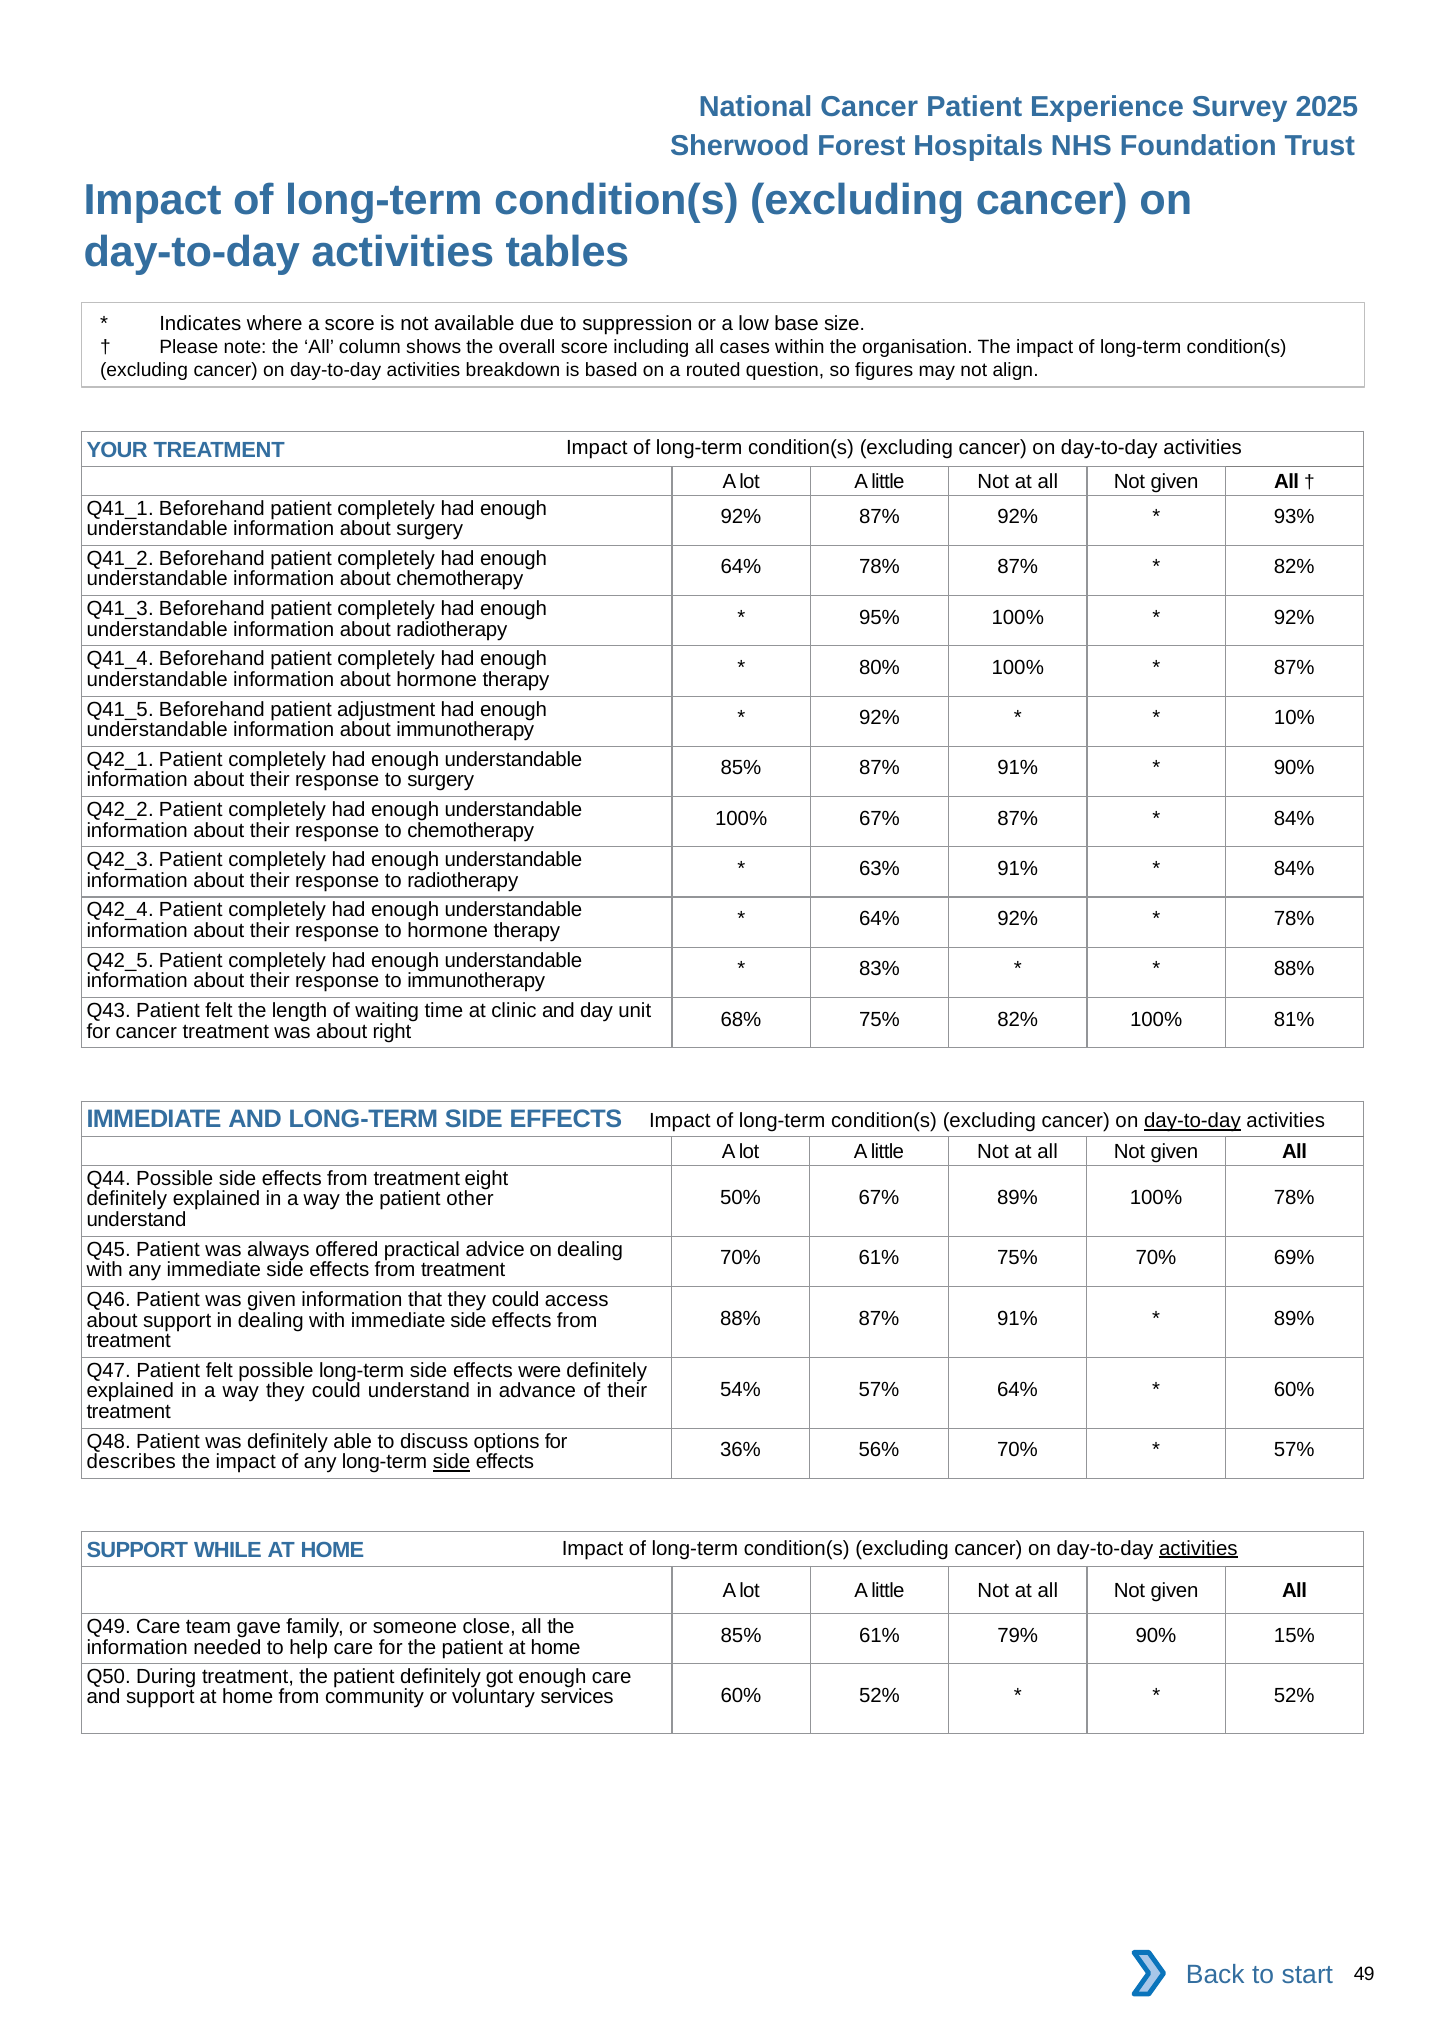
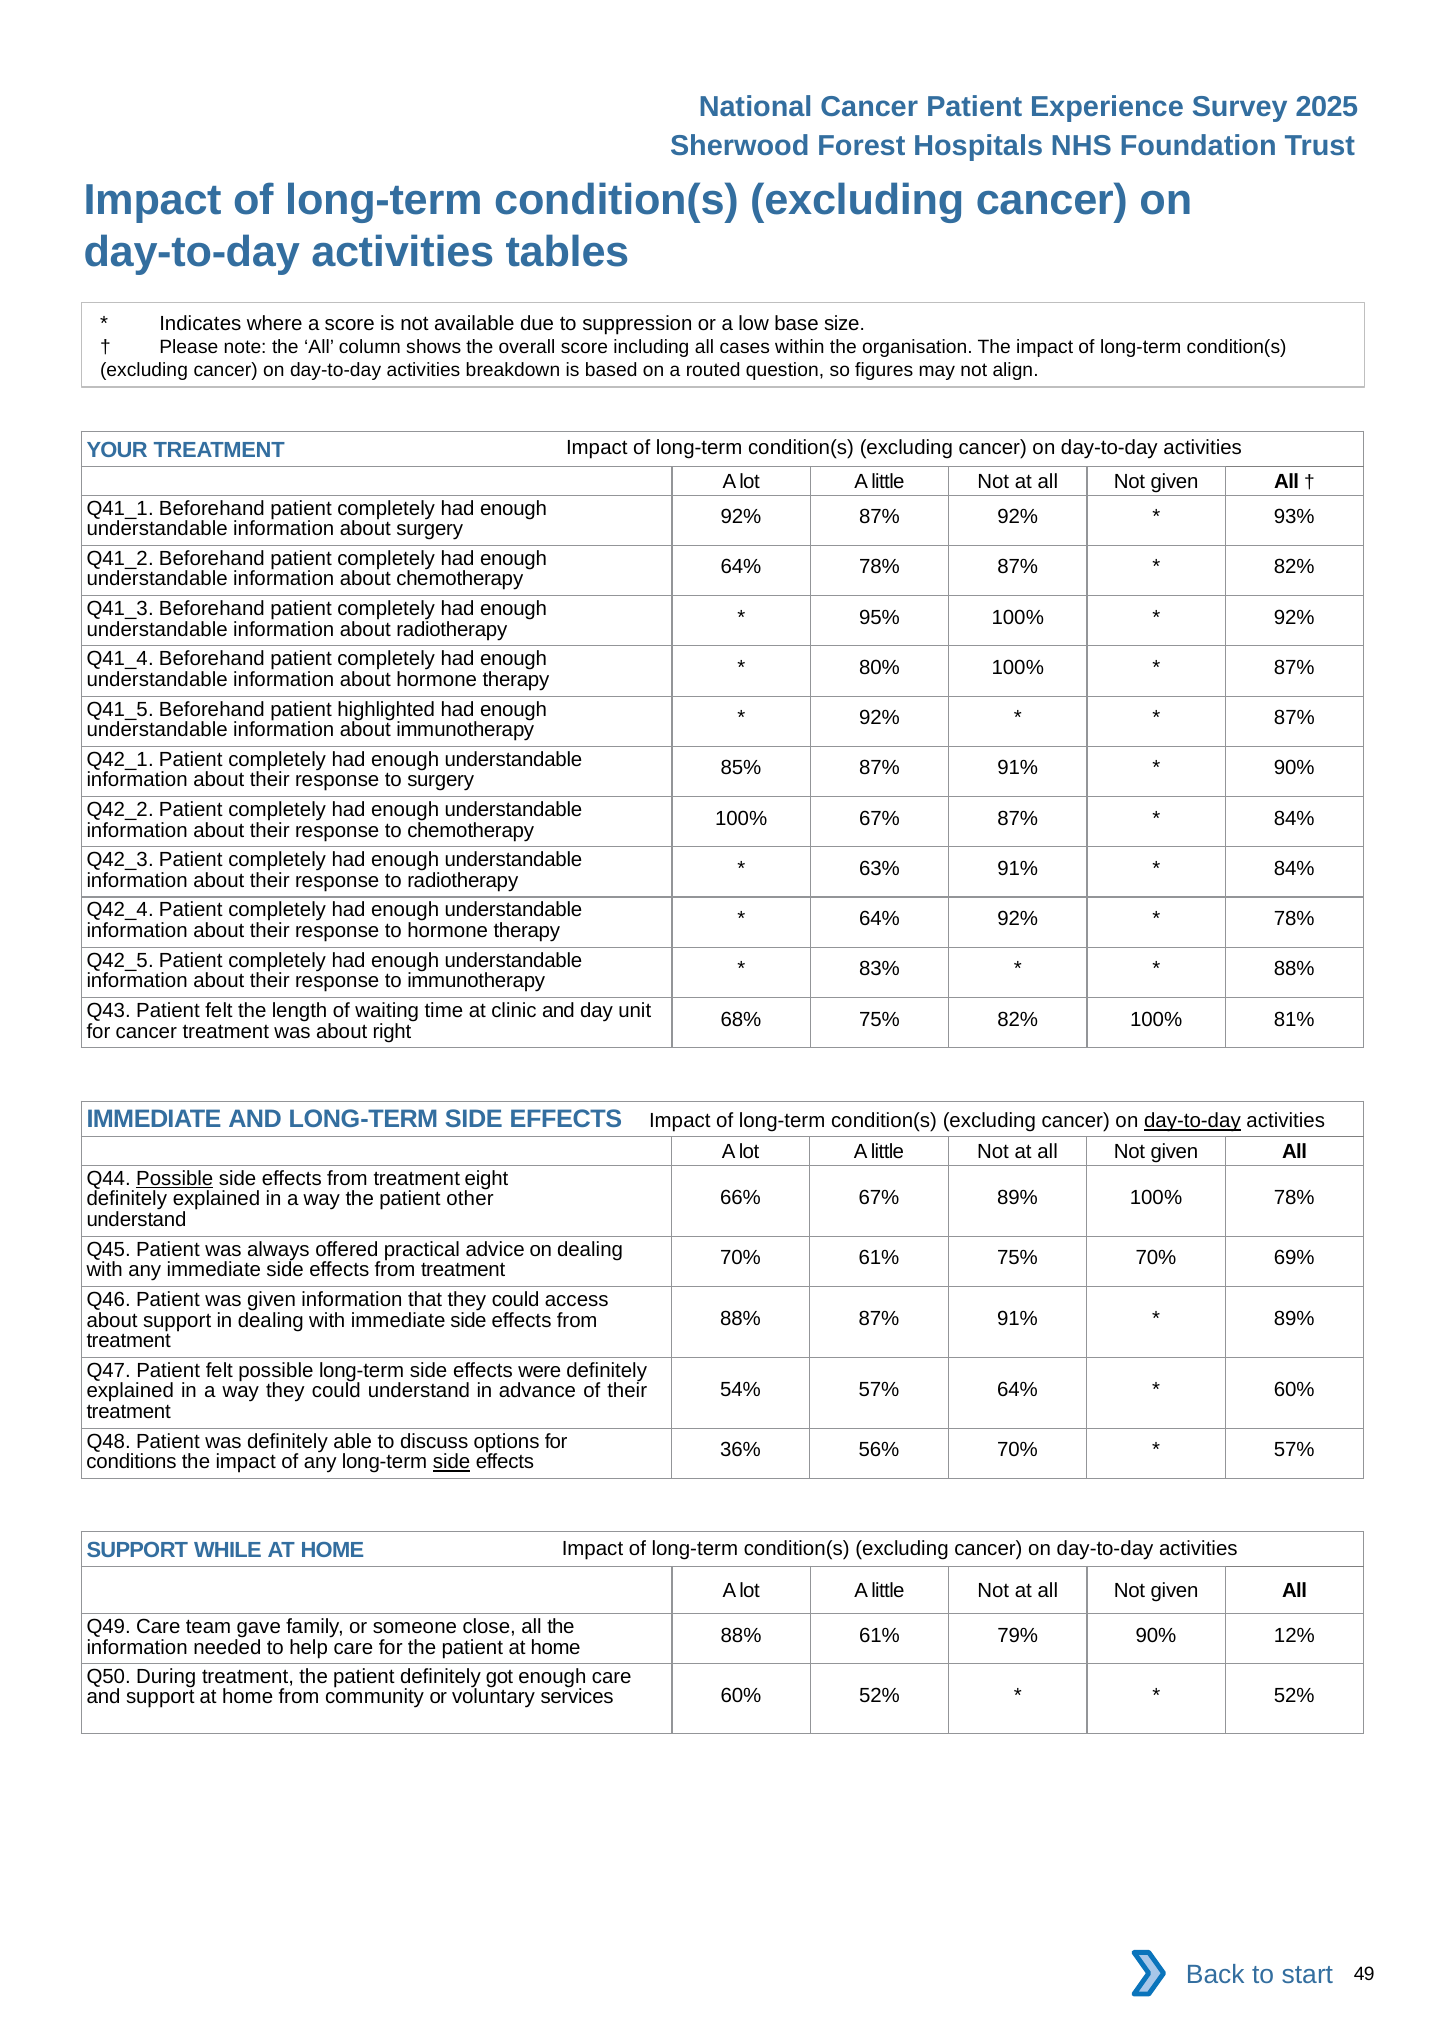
adjustment: adjustment -> highlighted
10% at (1294, 718): 10% -> 87%
Possible at (175, 1179) underline: none -> present
50%: 50% -> 66%
describes: describes -> conditions
activities at (1198, 1548) underline: present -> none
85% at (741, 1636): 85% -> 88%
15%: 15% -> 12%
